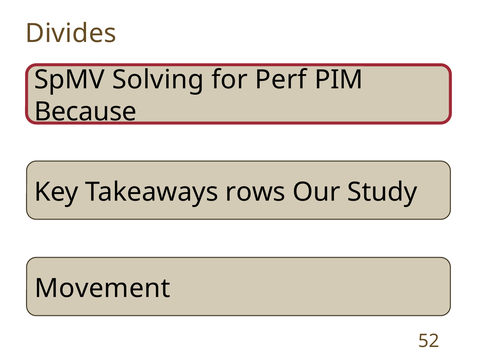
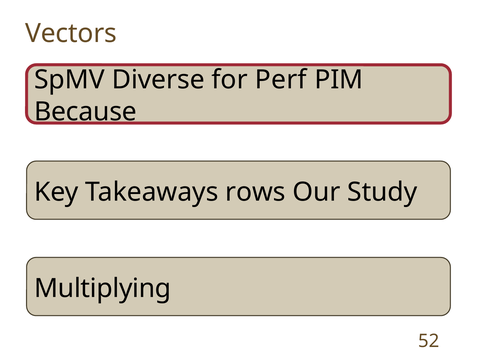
Divides: Divides -> Vectors
Solving: Solving -> Diverse
Movement: Movement -> Multiplying
